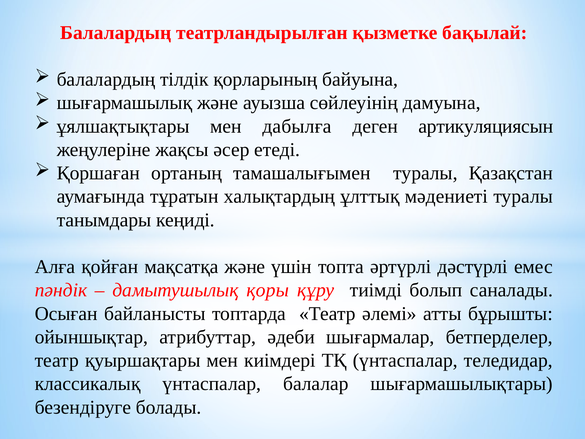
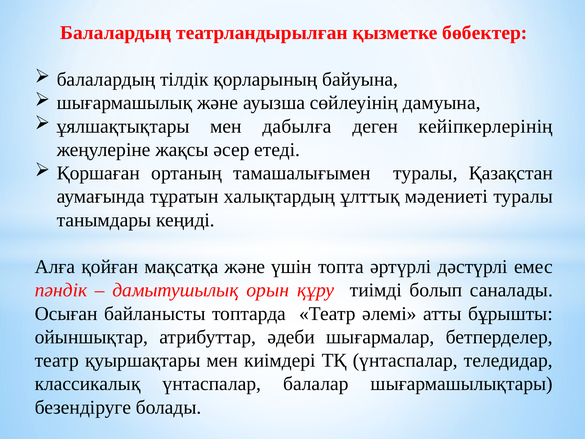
бақылай: бақылай -> бөбектер
артикуляциясын: артикуляциясын -> кейіпкерлерінің
қоры: қоры -> орын
